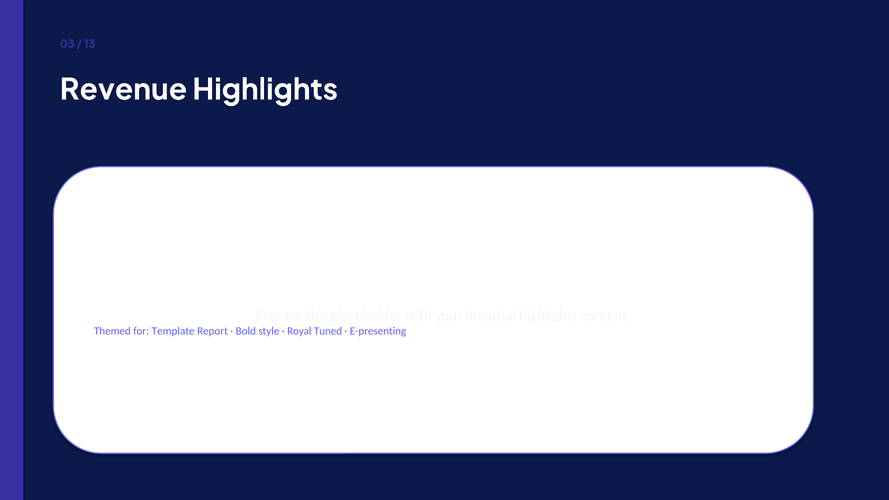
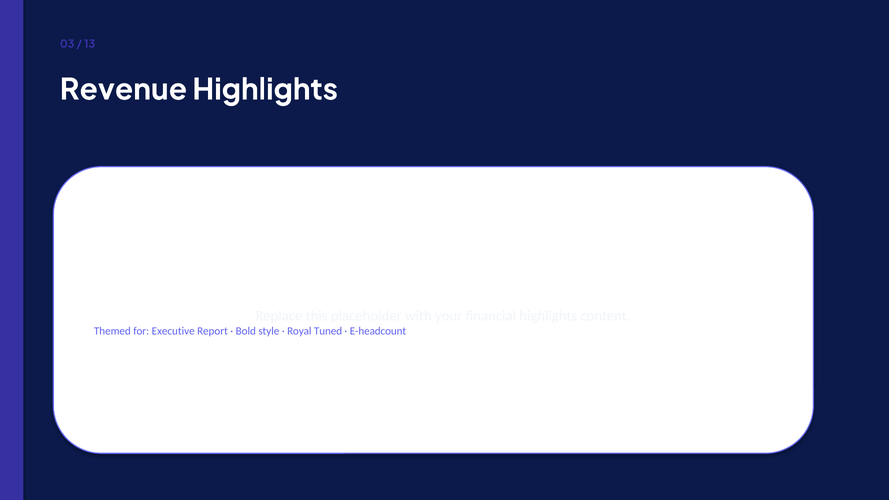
Template: Template -> Executive
E-presenting: E-presenting -> E-headcount
